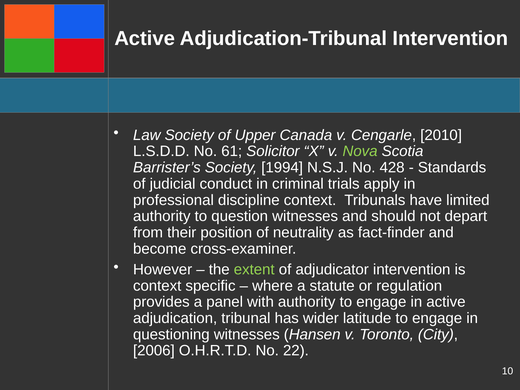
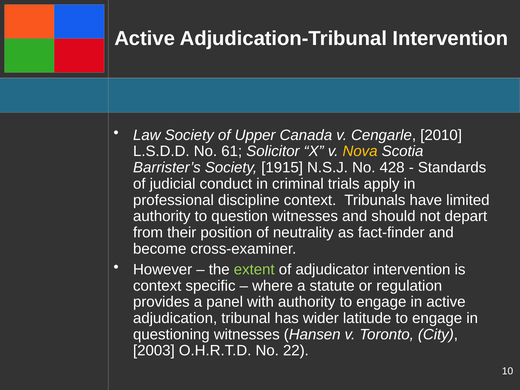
Nova colour: light green -> yellow
1994: 1994 -> 1915
2006: 2006 -> 2003
